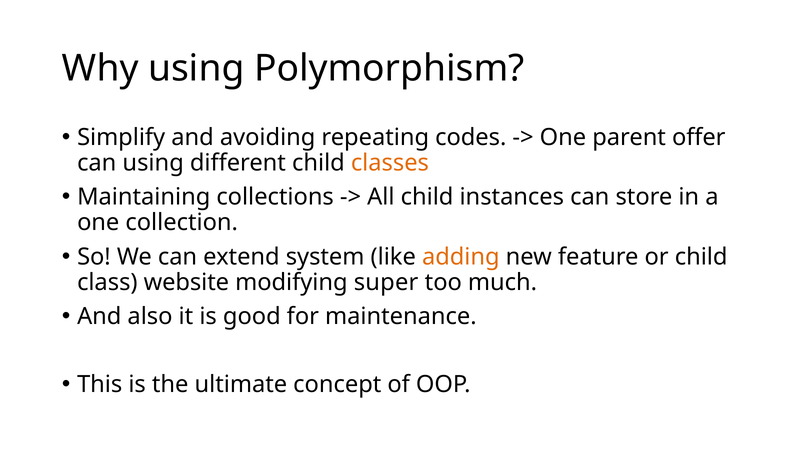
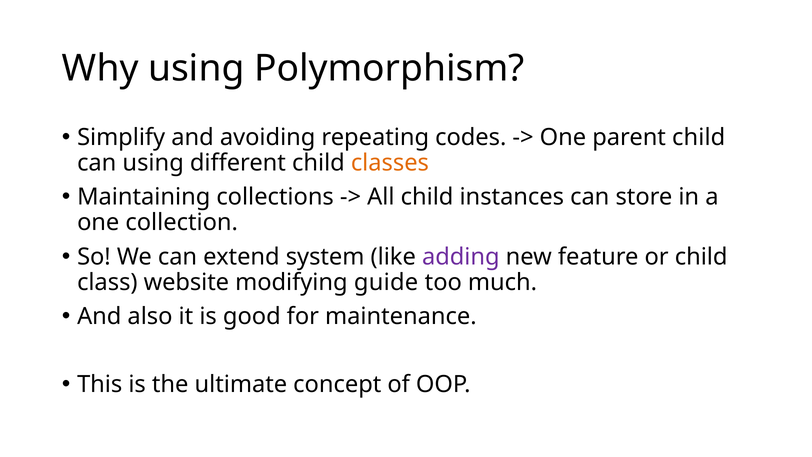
parent offer: offer -> child
adding colour: orange -> purple
super: super -> guide
